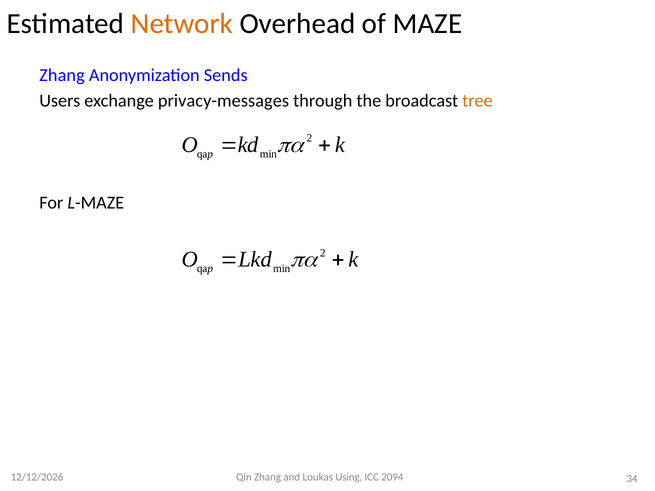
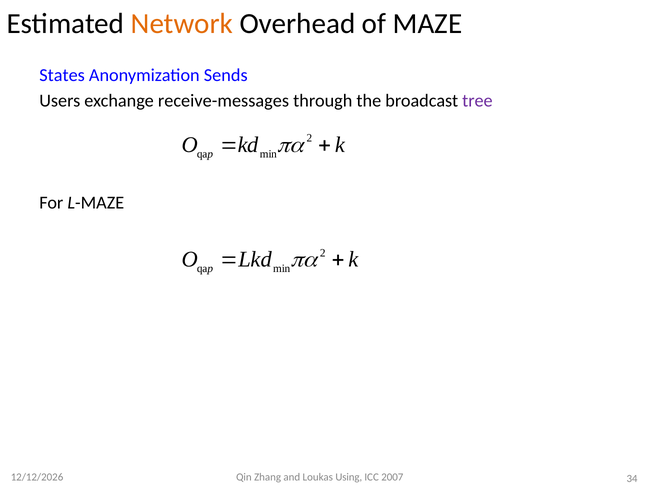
Zhang at (62, 76): Zhang -> States
privacy-messages: privacy-messages -> receive-messages
tree colour: orange -> purple
2094: 2094 -> 2007
